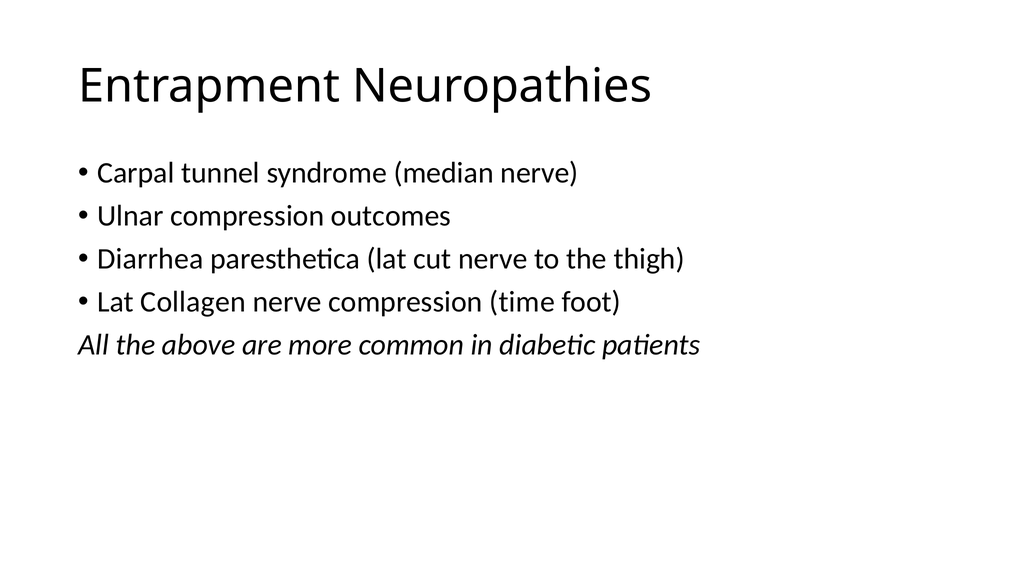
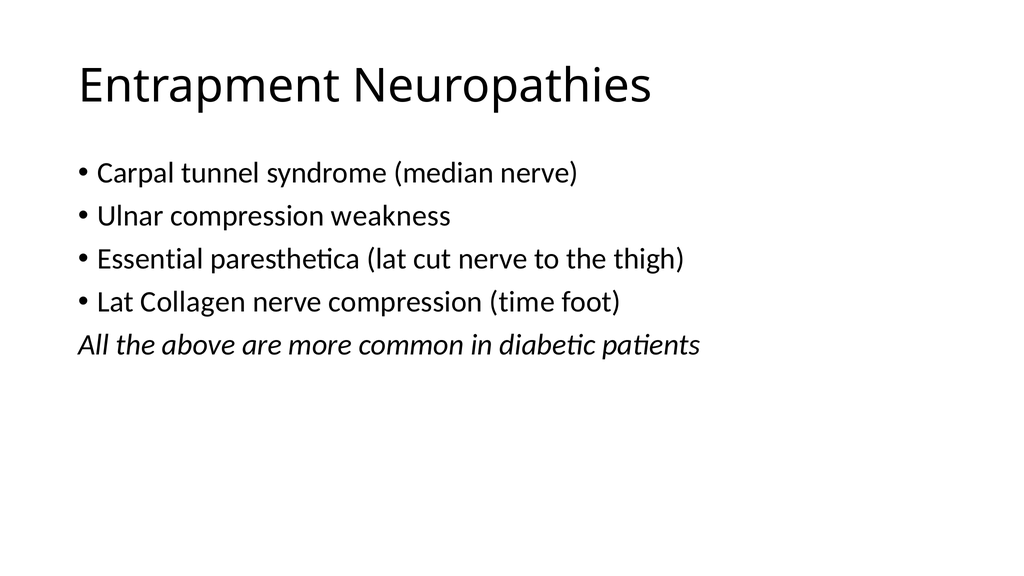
outcomes: outcomes -> weakness
Diarrhea: Diarrhea -> Essential
